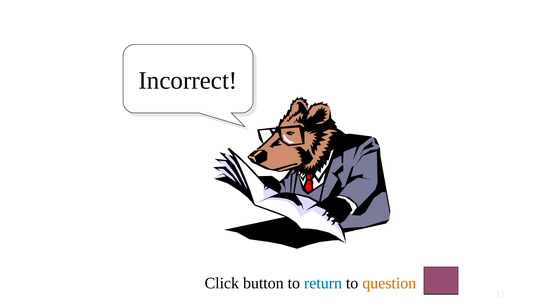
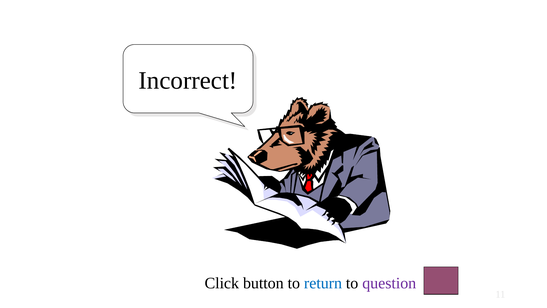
question colour: orange -> purple
